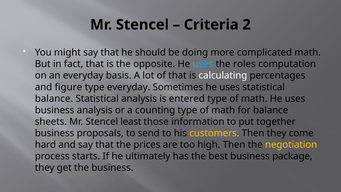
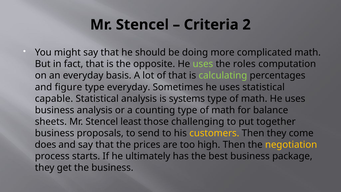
uses at (203, 64) colour: light blue -> light green
calculating colour: white -> light green
balance at (54, 99): balance -> capable
entered: entered -> systems
information: information -> challenging
hard: hard -> does
